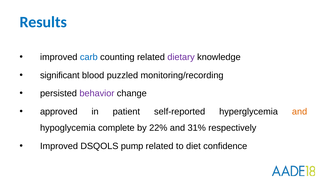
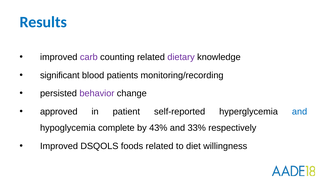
carb colour: blue -> purple
puzzled: puzzled -> patients
and at (300, 112) colour: orange -> blue
22%: 22% -> 43%
31%: 31% -> 33%
pump: pump -> foods
confidence: confidence -> willingness
